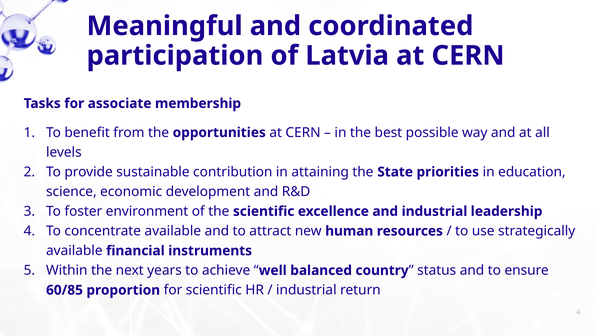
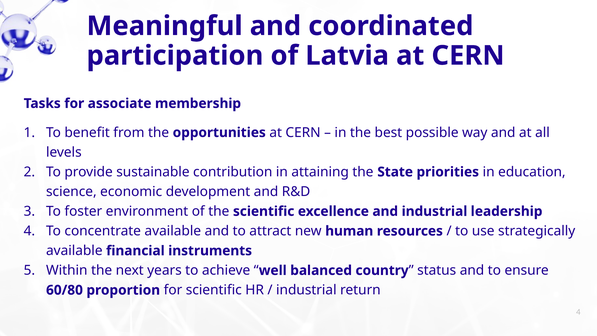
60/85: 60/85 -> 60/80
